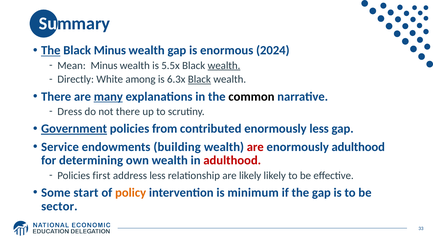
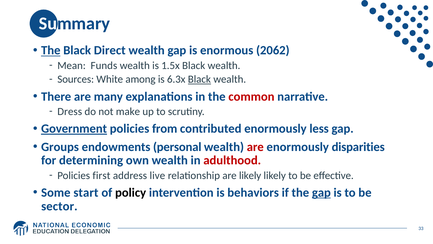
Black Minus: Minus -> Direct
2024: 2024 -> 2062
Mean Minus: Minus -> Funds
5.5x: 5.5x -> 1.5x
wealth at (224, 65) underline: present -> none
Directly: Directly -> Sources
many underline: present -> none
common colour: black -> red
not there: there -> make
Service: Service -> Groups
building: building -> personal
enormously adulthood: adulthood -> disparities
address less: less -> live
policy colour: orange -> black
minimum: minimum -> behaviors
gap at (321, 192) underline: none -> present
